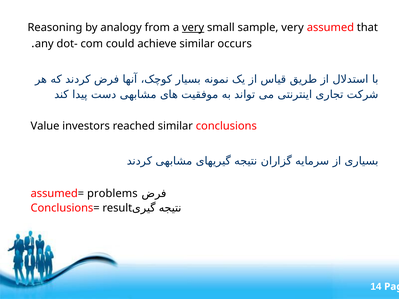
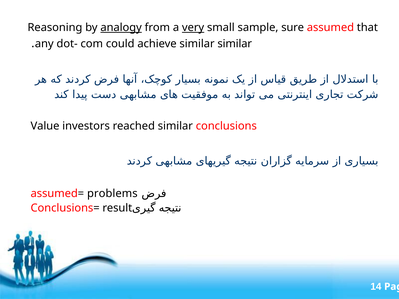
analogy underline: none -> present
sample very: very -> sure
similar occurs: occurs -> similar
